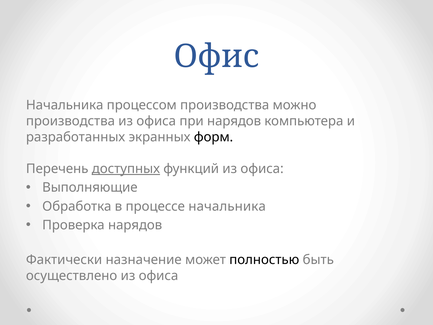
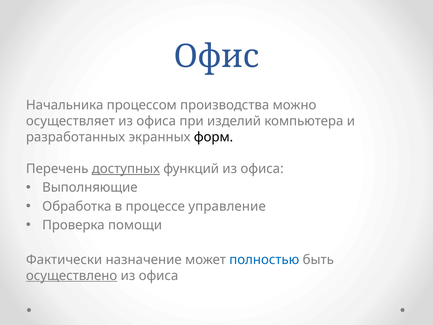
производства at (70, 121): производства -> осуществляет
при нарядов: нарядов -> изделий
процессе начальника: начальника -> управление
Проверка нарядов: нарядов -> помощи
полностью colour: black -> blue
осуществлено underline: none -> present
